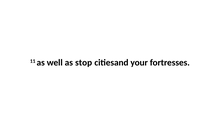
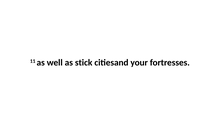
stop: stop -> stick
